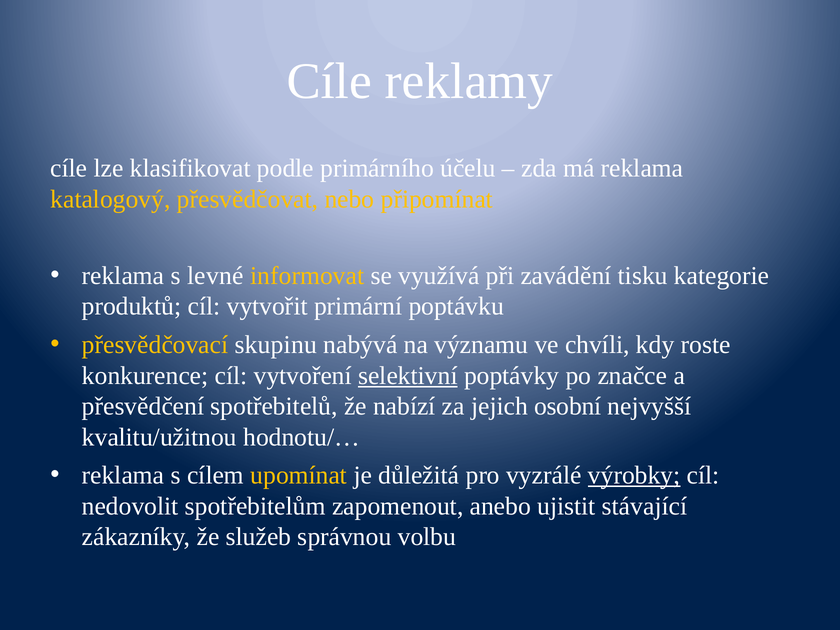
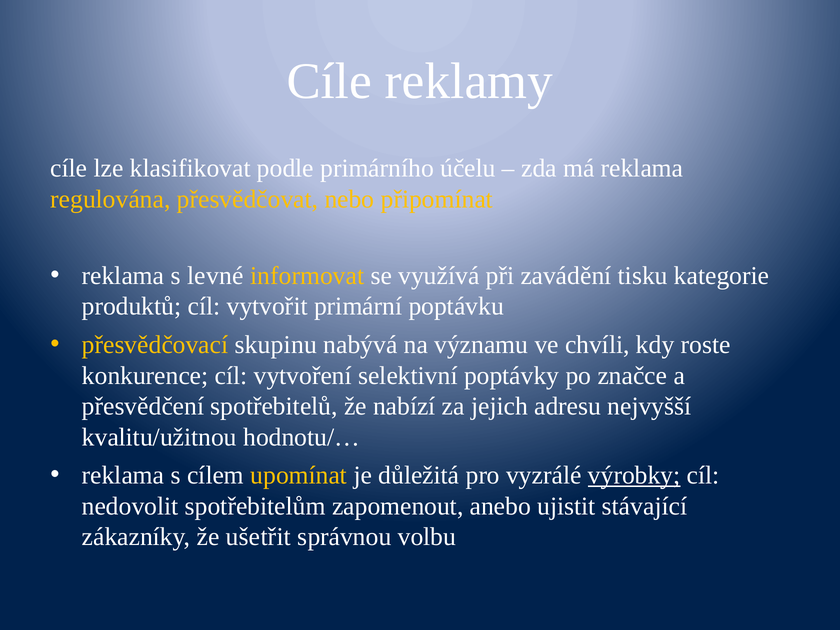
katalogový: katalogový -> regulována
selektivní underline: present -> none
osobní: osobní -> adresu
služeb: služeb -> ušetřit
